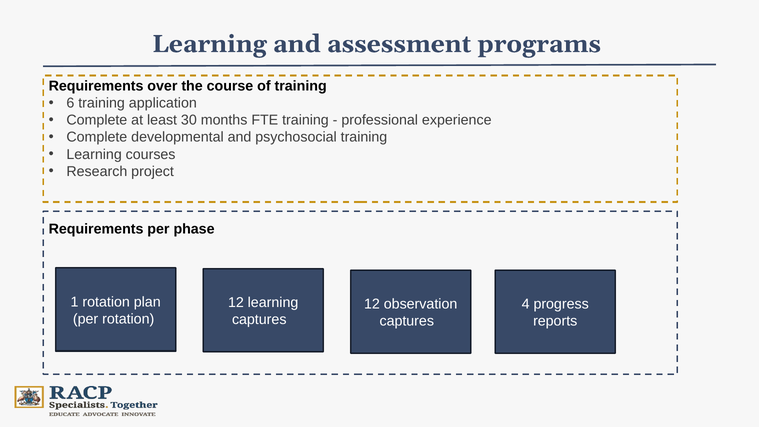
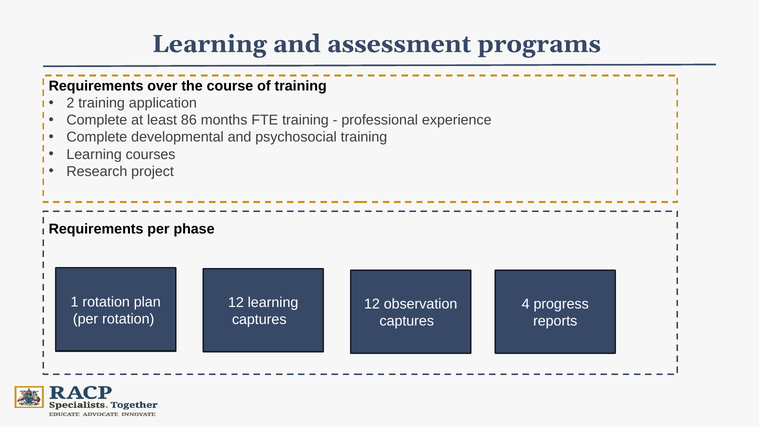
6: 6 -> 2
30: 30 -> 86
